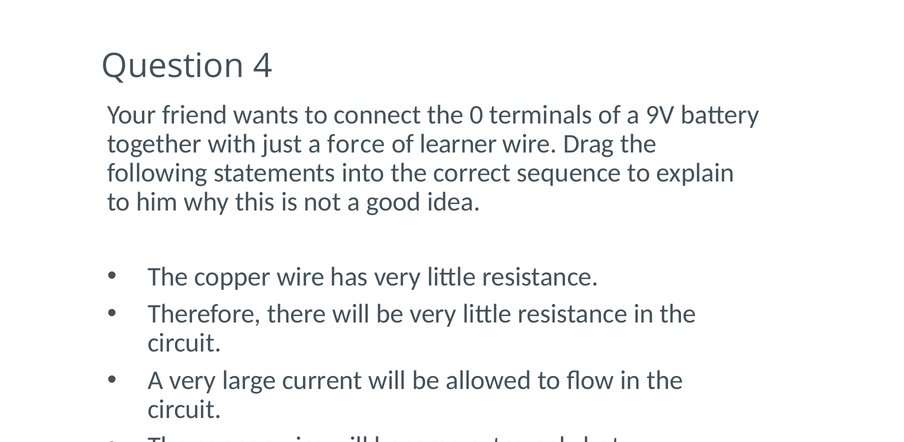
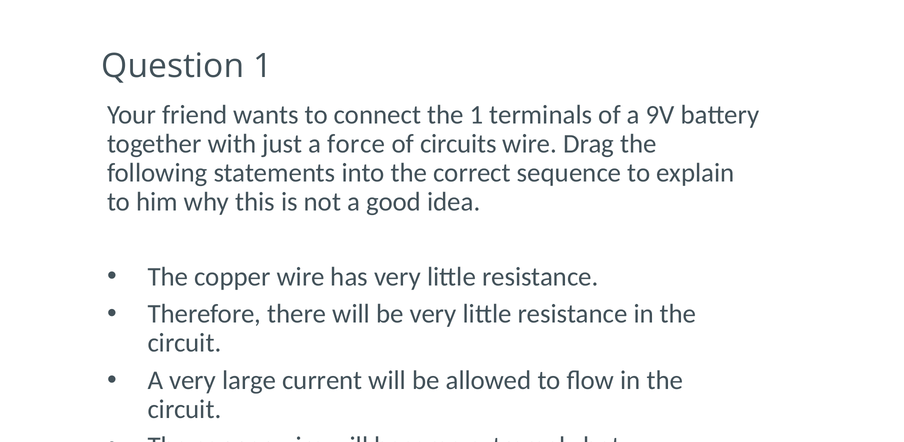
Question 4: 4 -> 1
the 0: 0 -> 1
learner: learner -> circuits
